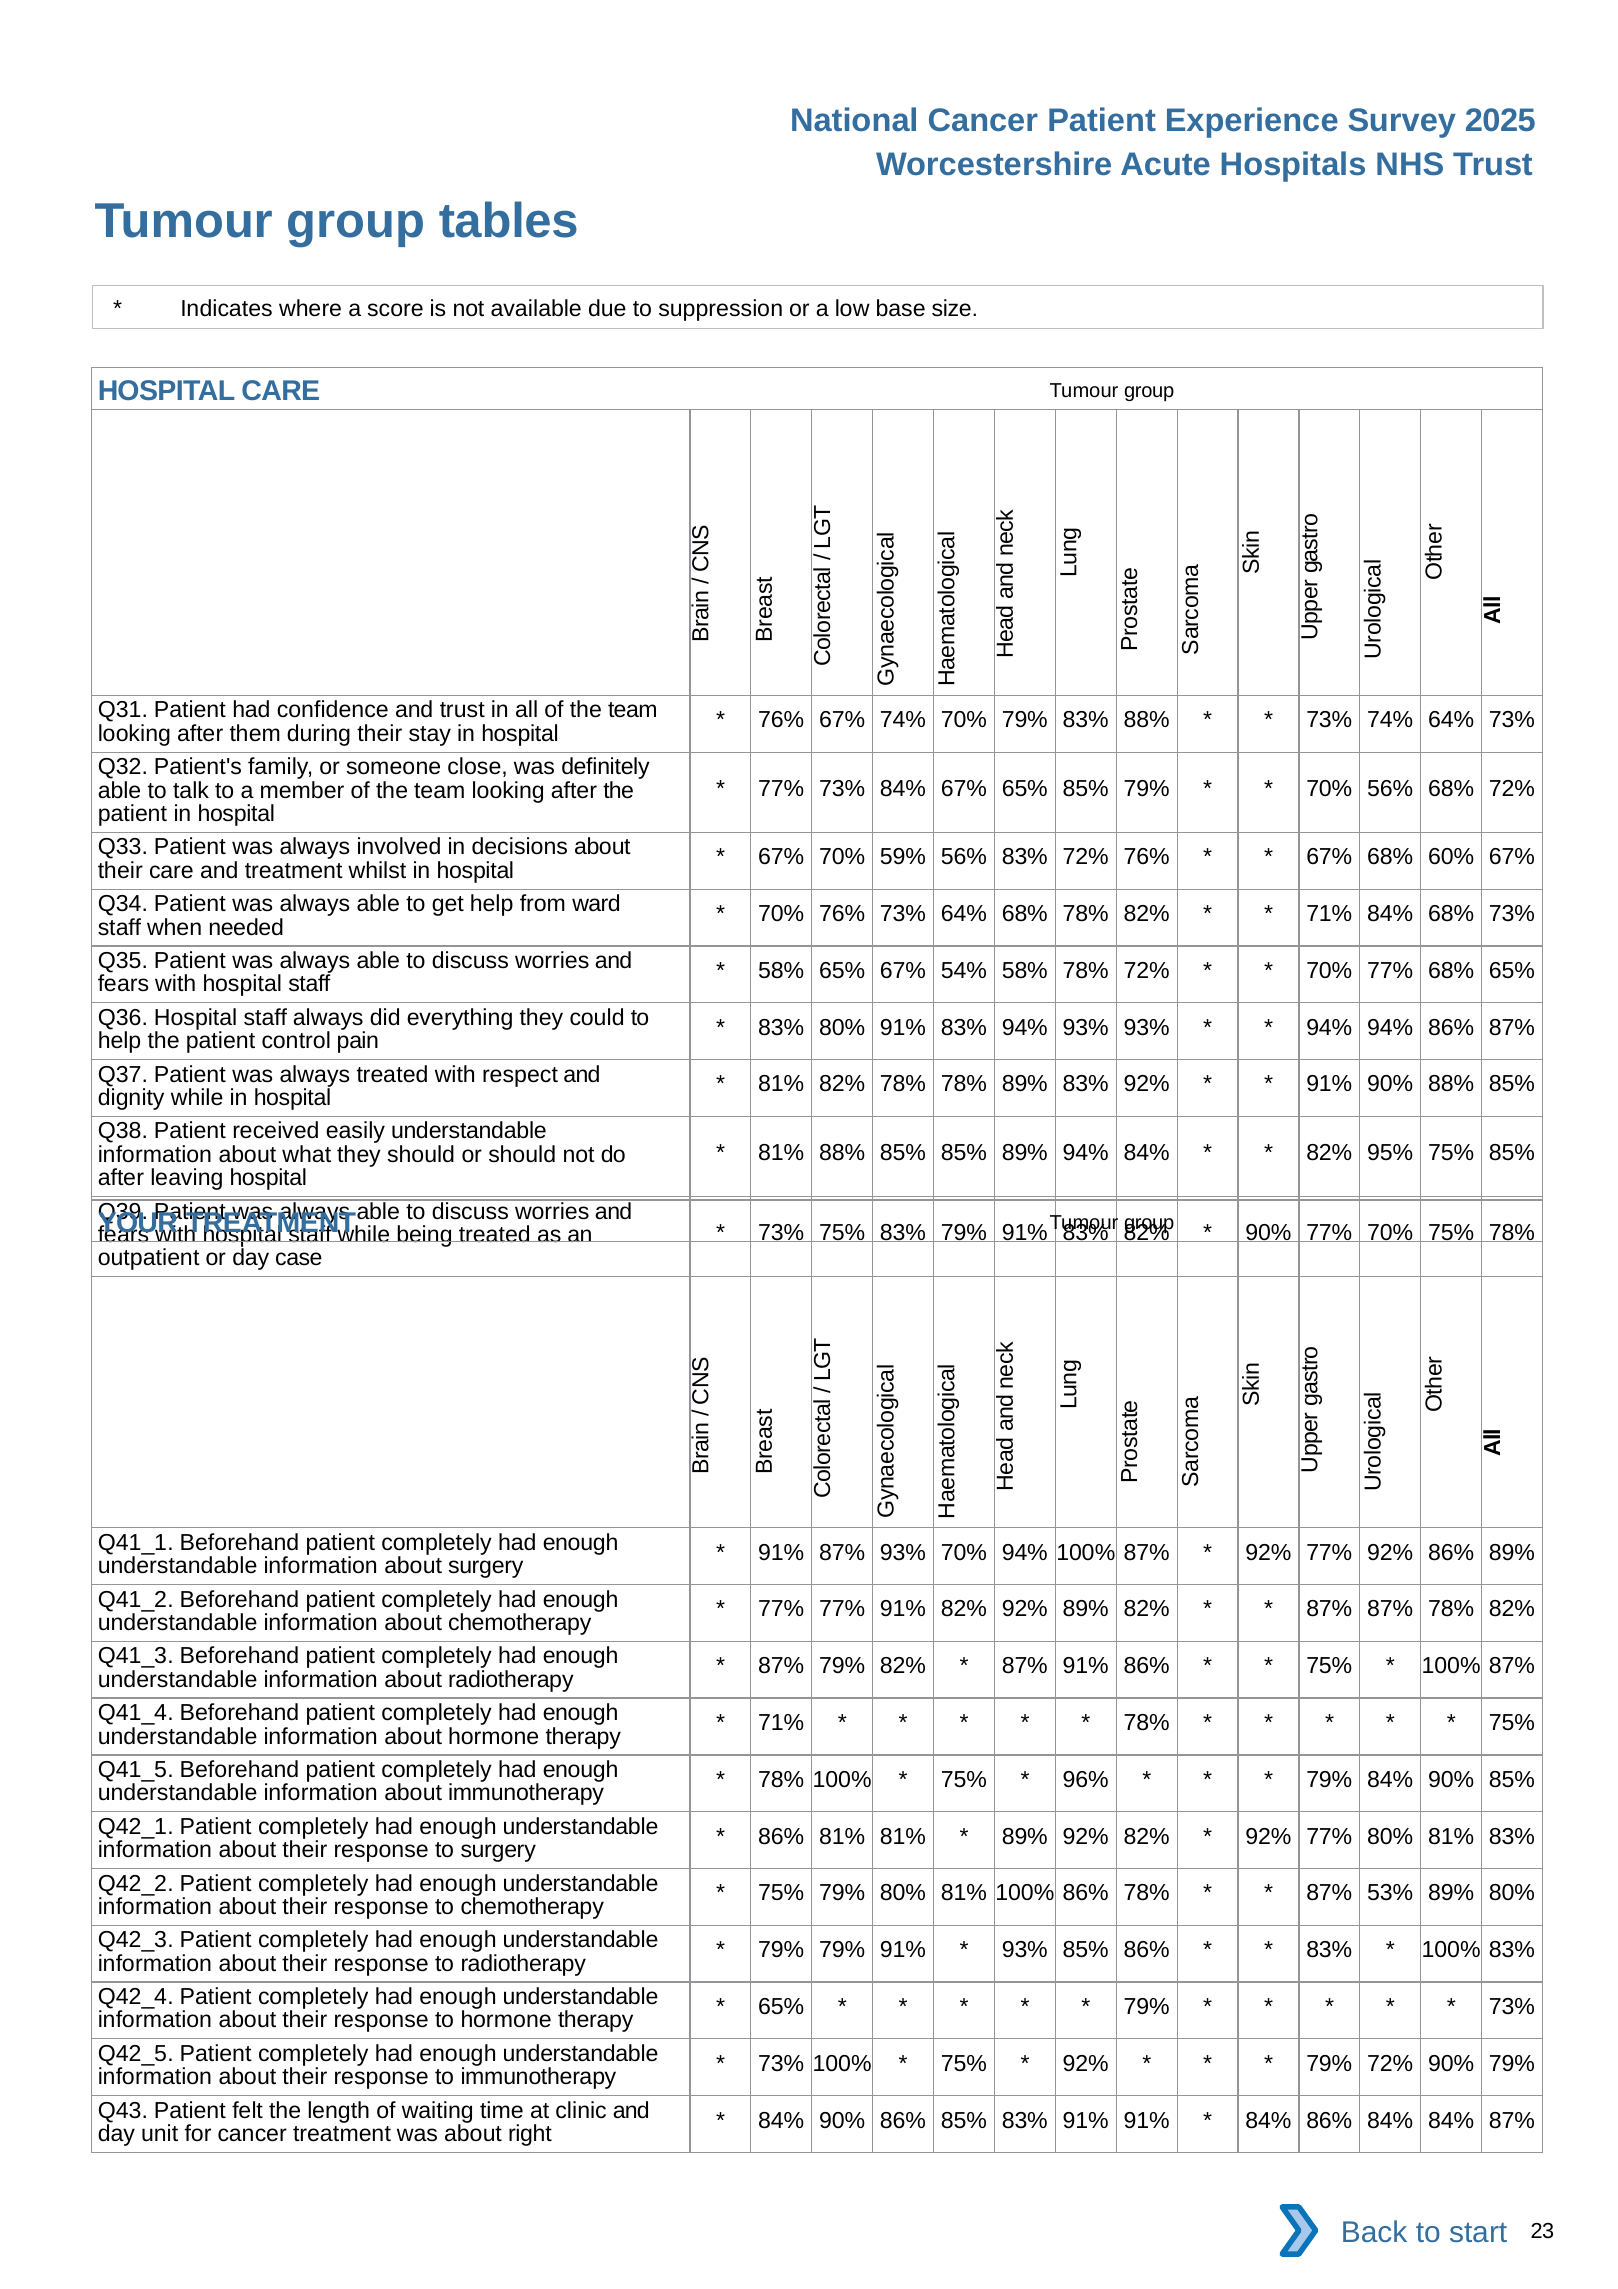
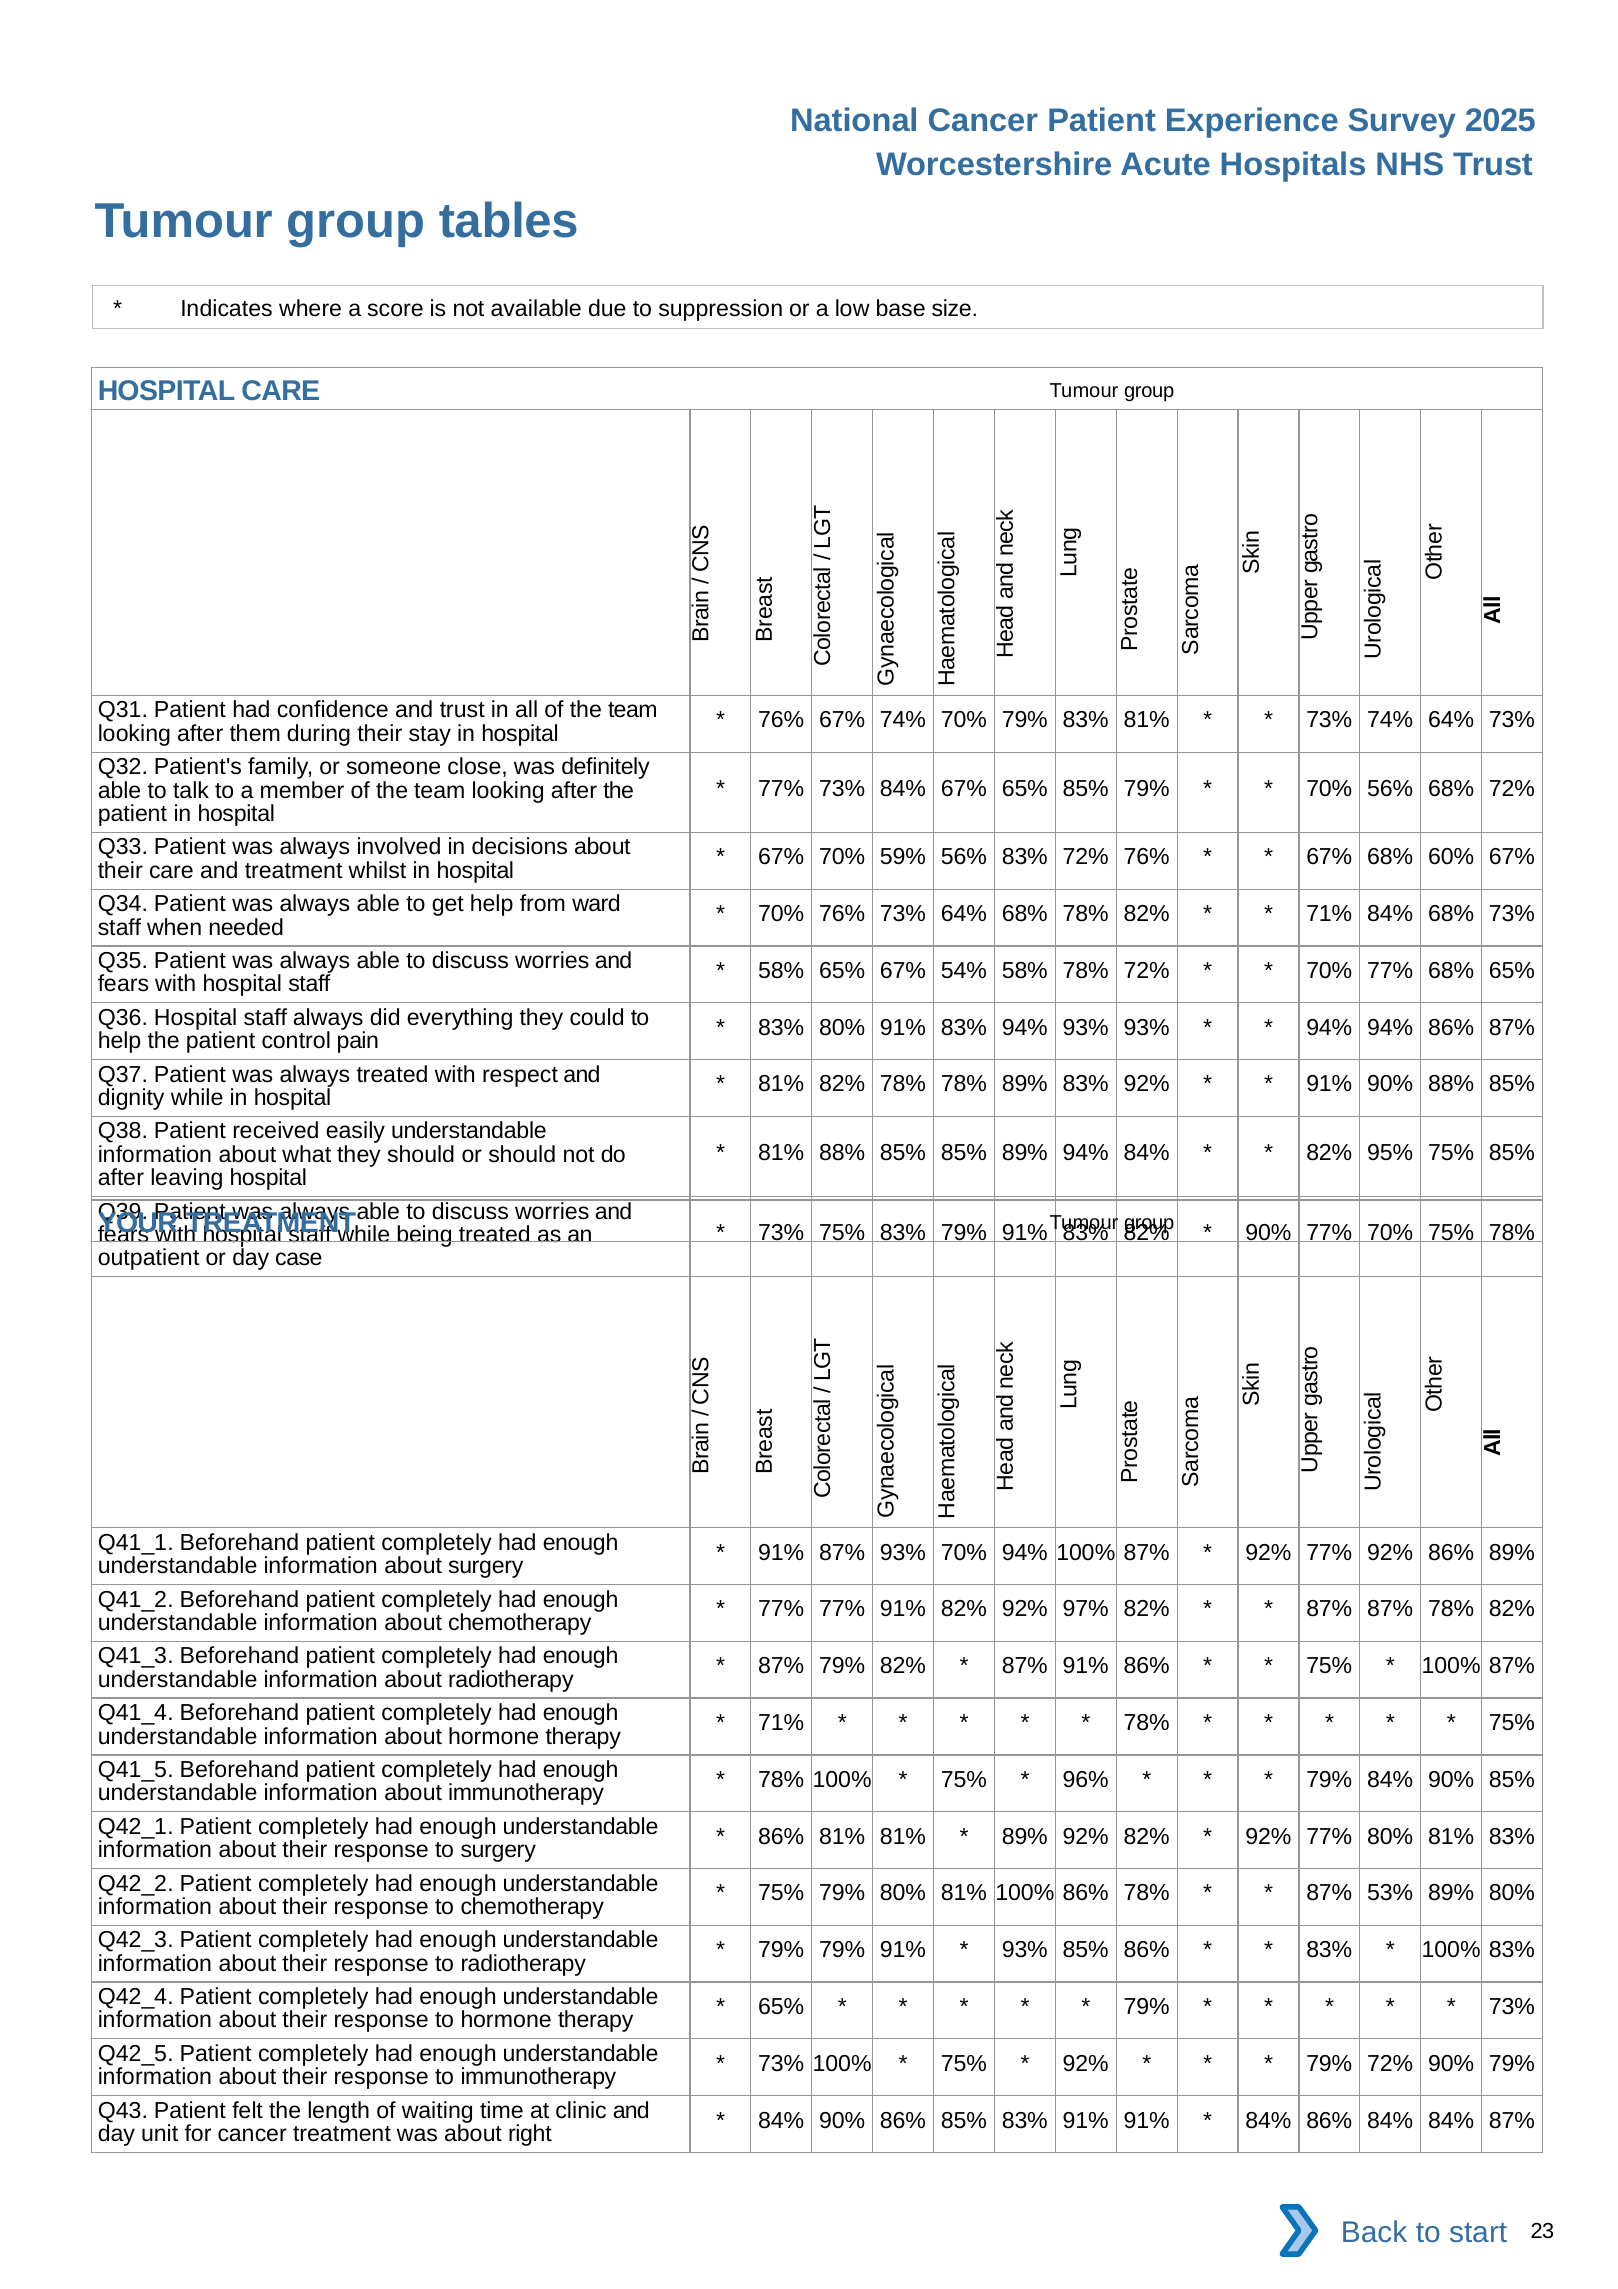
83% 88%: 88% -> 81%
92% 89%: 89% -> 97%
